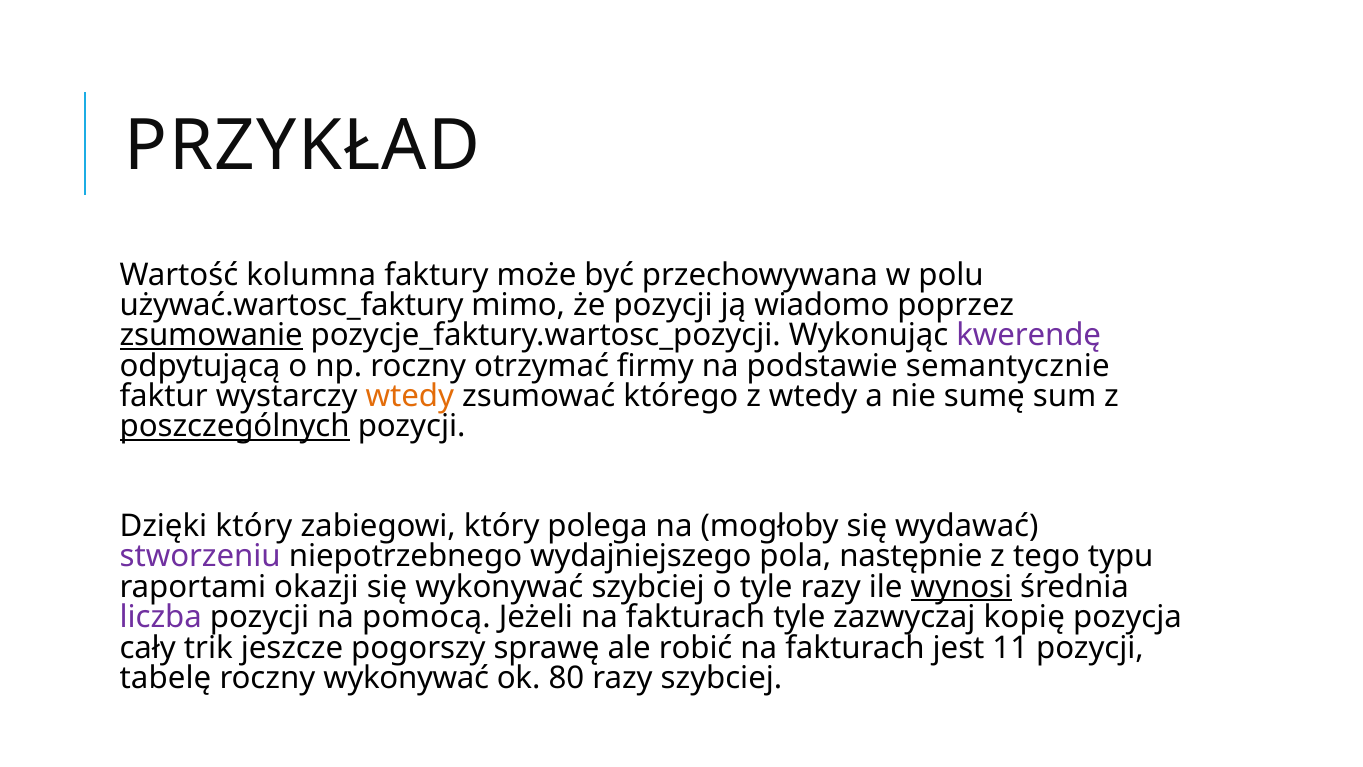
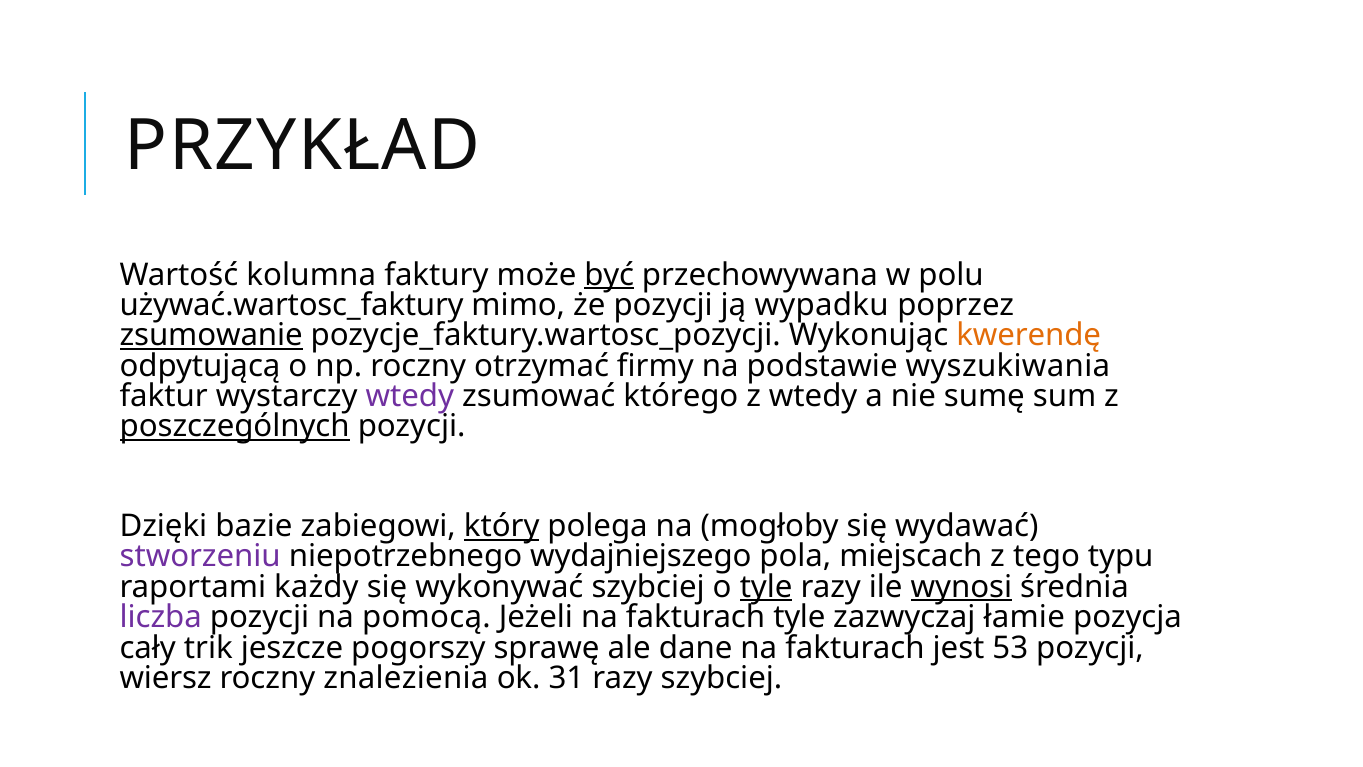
być underline: none -> present
wiadomo: wiadomo -> wypadku
kwerendę colour: purple -> orange
semantycznie: semantycznie -> wyszukiwania
wtedy at (410, 396) colour: orange -> purple
Dzięki który: który -> bazie
który at (502, 526) underline: none -> present
następnie: następnie -> miejscach
okazji: okazji -> każdy
tyle at (766, 587) underline: none -> present
kopię: kopię -> łamie
robić: robić -> dane
11: 11 -> 53
tabelę: tabelę -> wiersz
roczny wykonywać: wykonywać -> znalezienia
80: 80 -> 31
